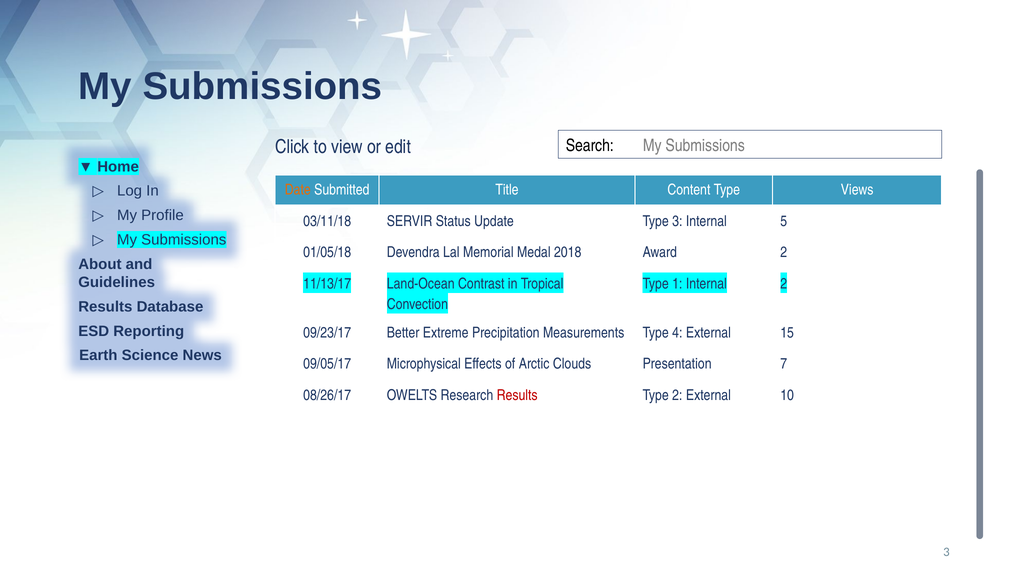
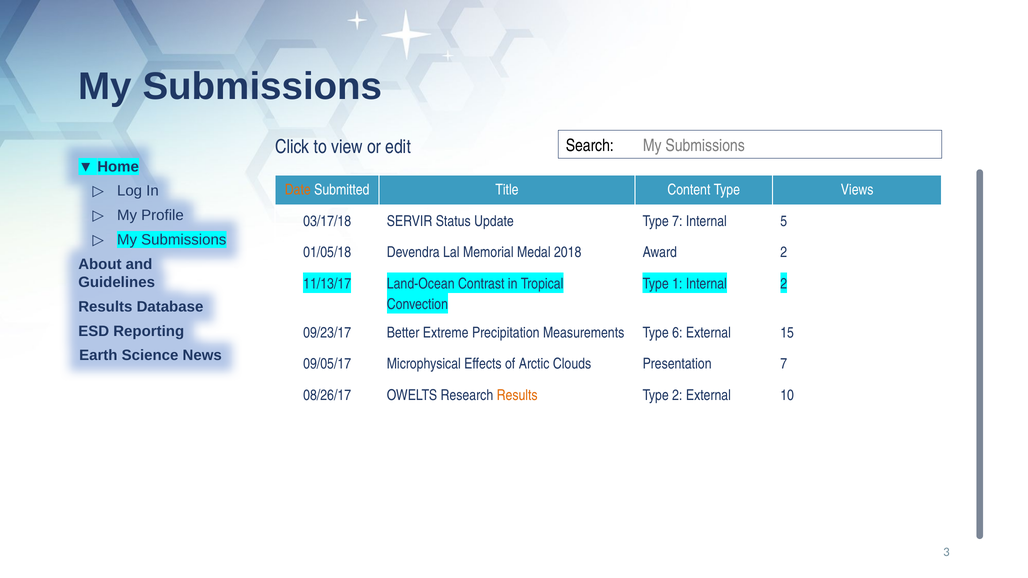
03/11/18: 03/11/18 -> 03/17/18
Type 3: 3 -> 7
4: 4 -> 6
Results at (517, 395) colour: red -> orange
